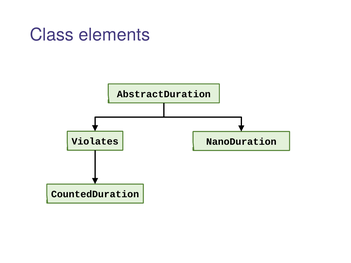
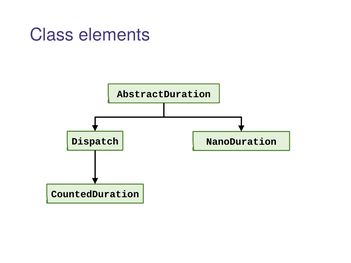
Violates: Violates -> Dispatch
